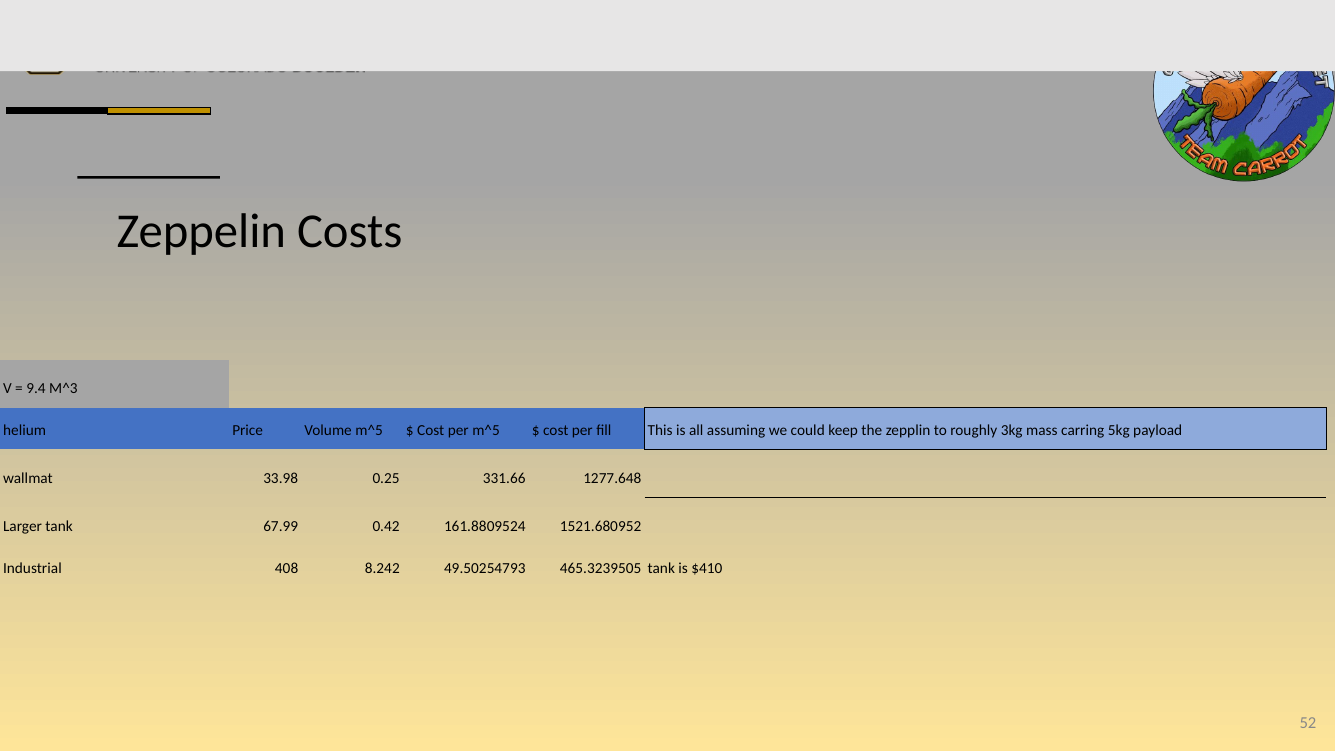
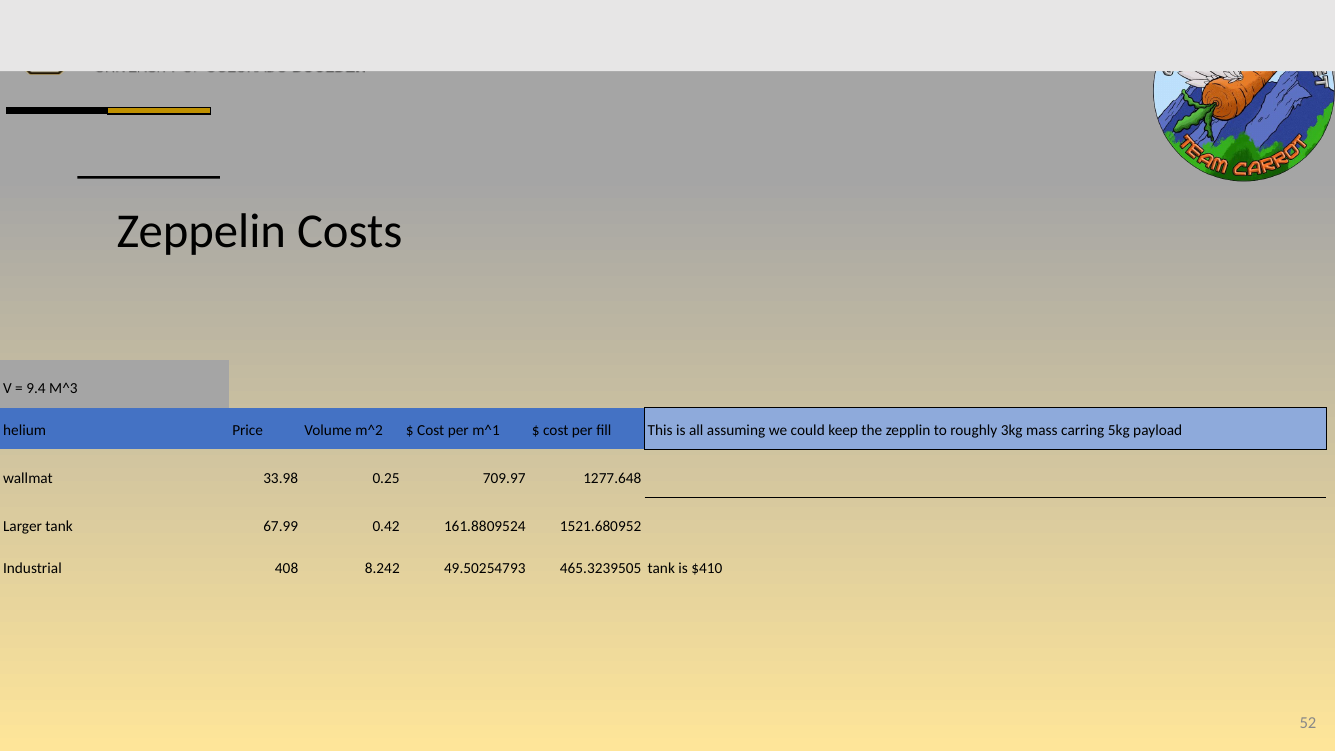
Volume m^5: m^5 -> m^2
per m^5: m^5 -> m^1
331.66: 331.66 -> 709.97
